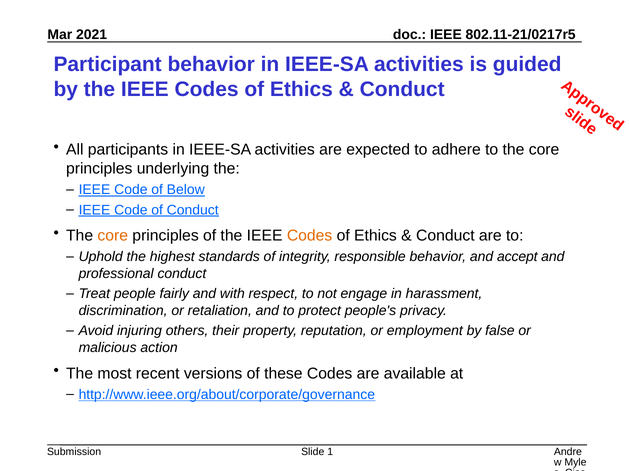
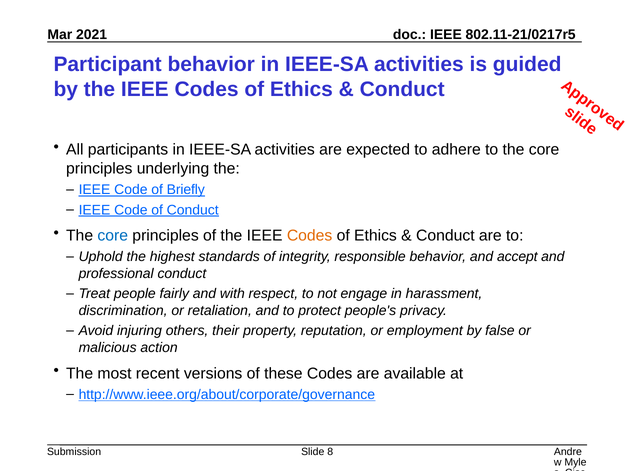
Below: Below -> Briefly
core at (113, 236) colour: orange -> blue
1: 1 -> 8
